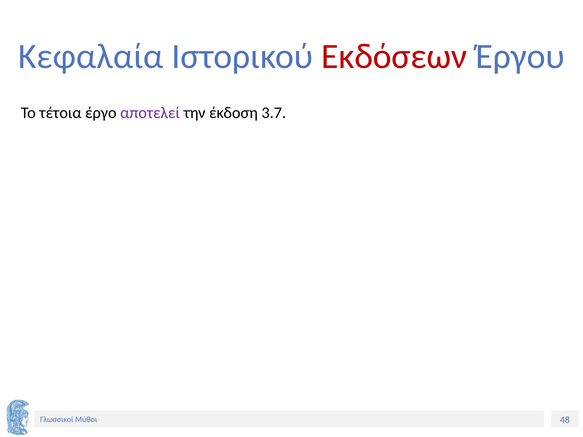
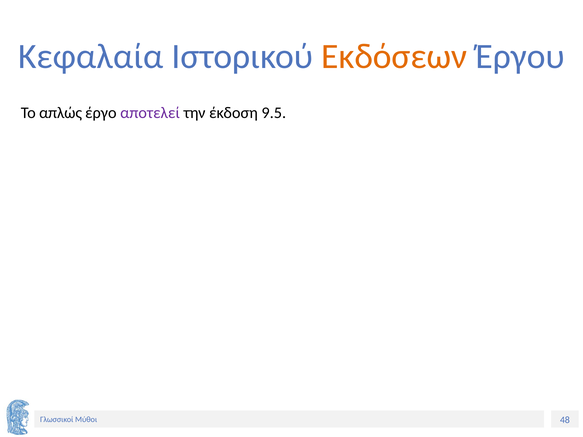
Εκδόσεων colour: red -> orange
τέτοια: τέτοια -> απλώς
3.7: 3.7 -> 9.5
